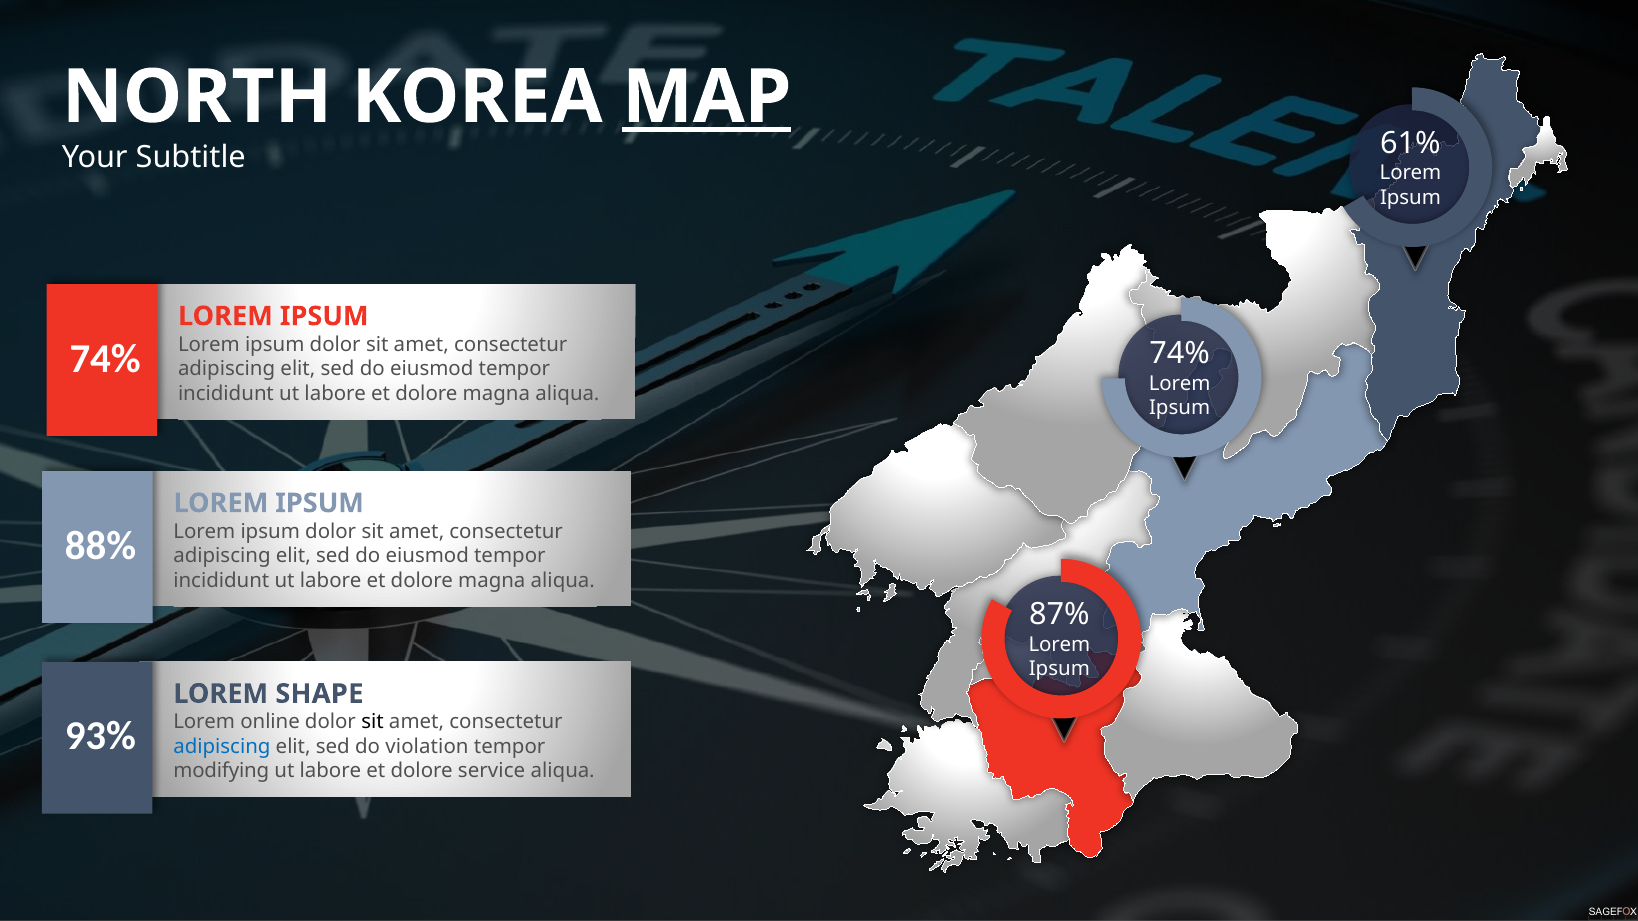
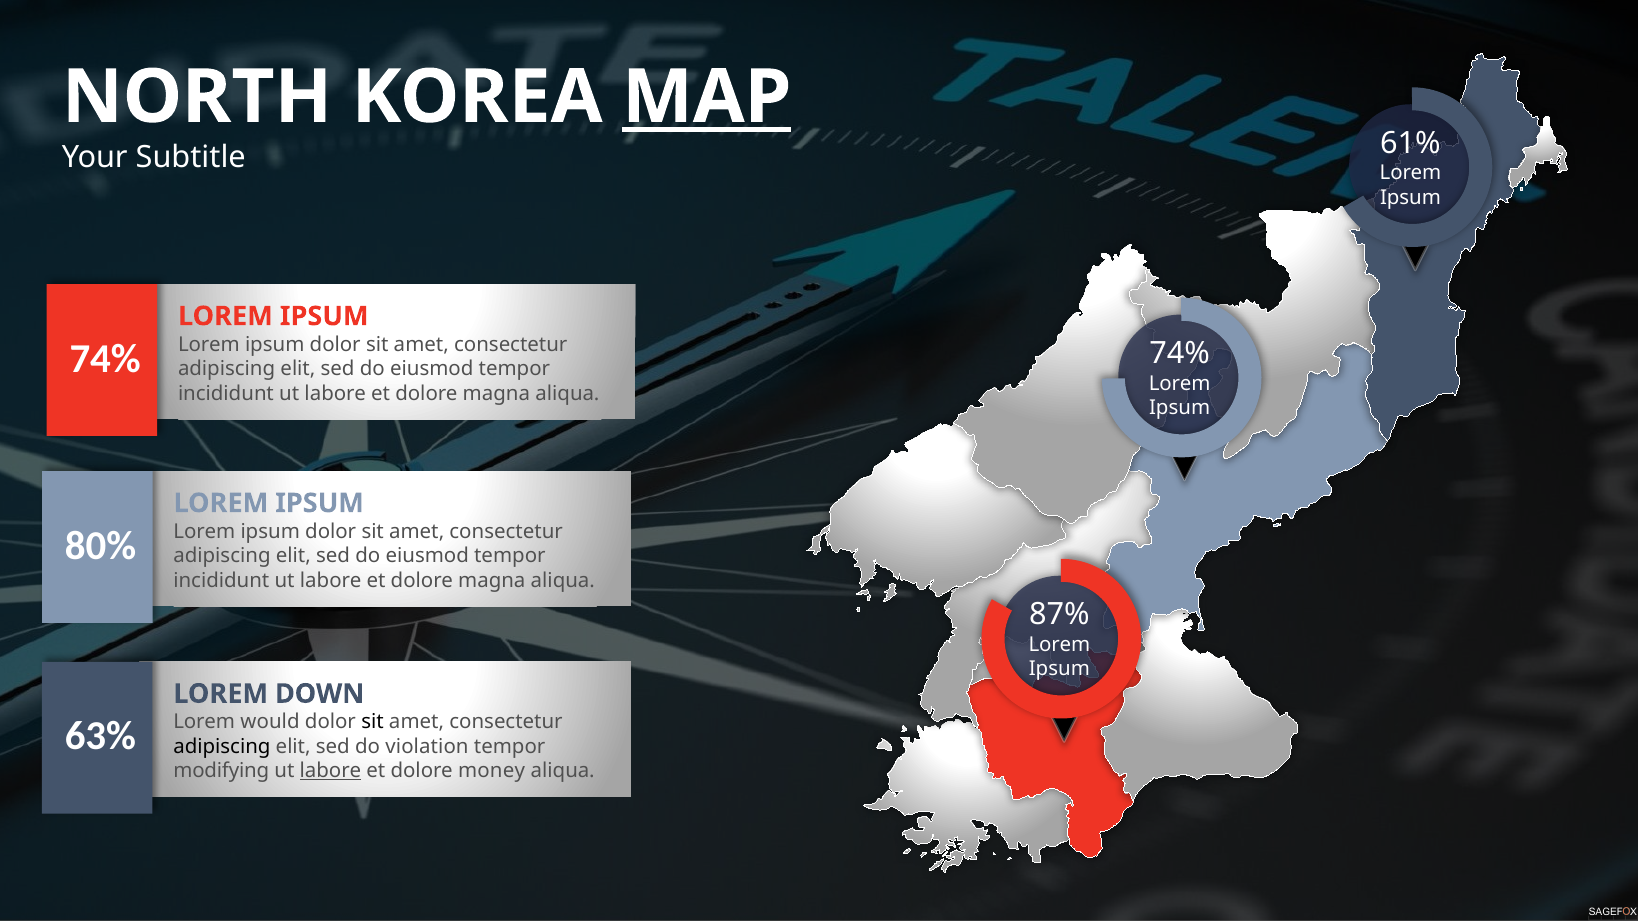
88%: 88% -> 80%
SHAPE: SHAPE -> DOWN
online: online -> would
93%: 93% -> 63%
adipiscing at (222, 747) colour: blue -> black
labore at (330, 771) underline: none -> present
service: service -> money
